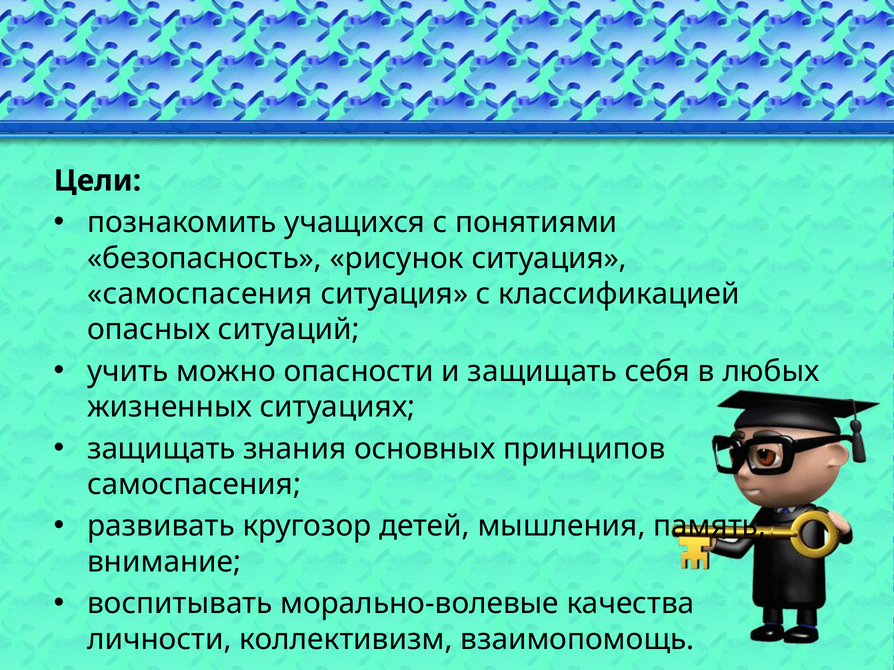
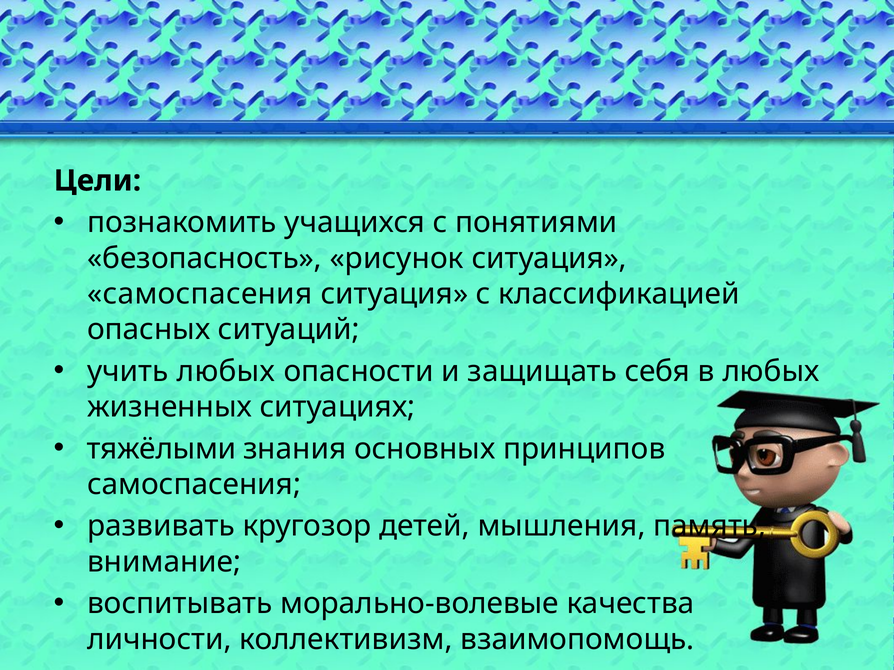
учить можно: можно -> любых
защищать at (161, 449): защищать -> тяжёлыми
